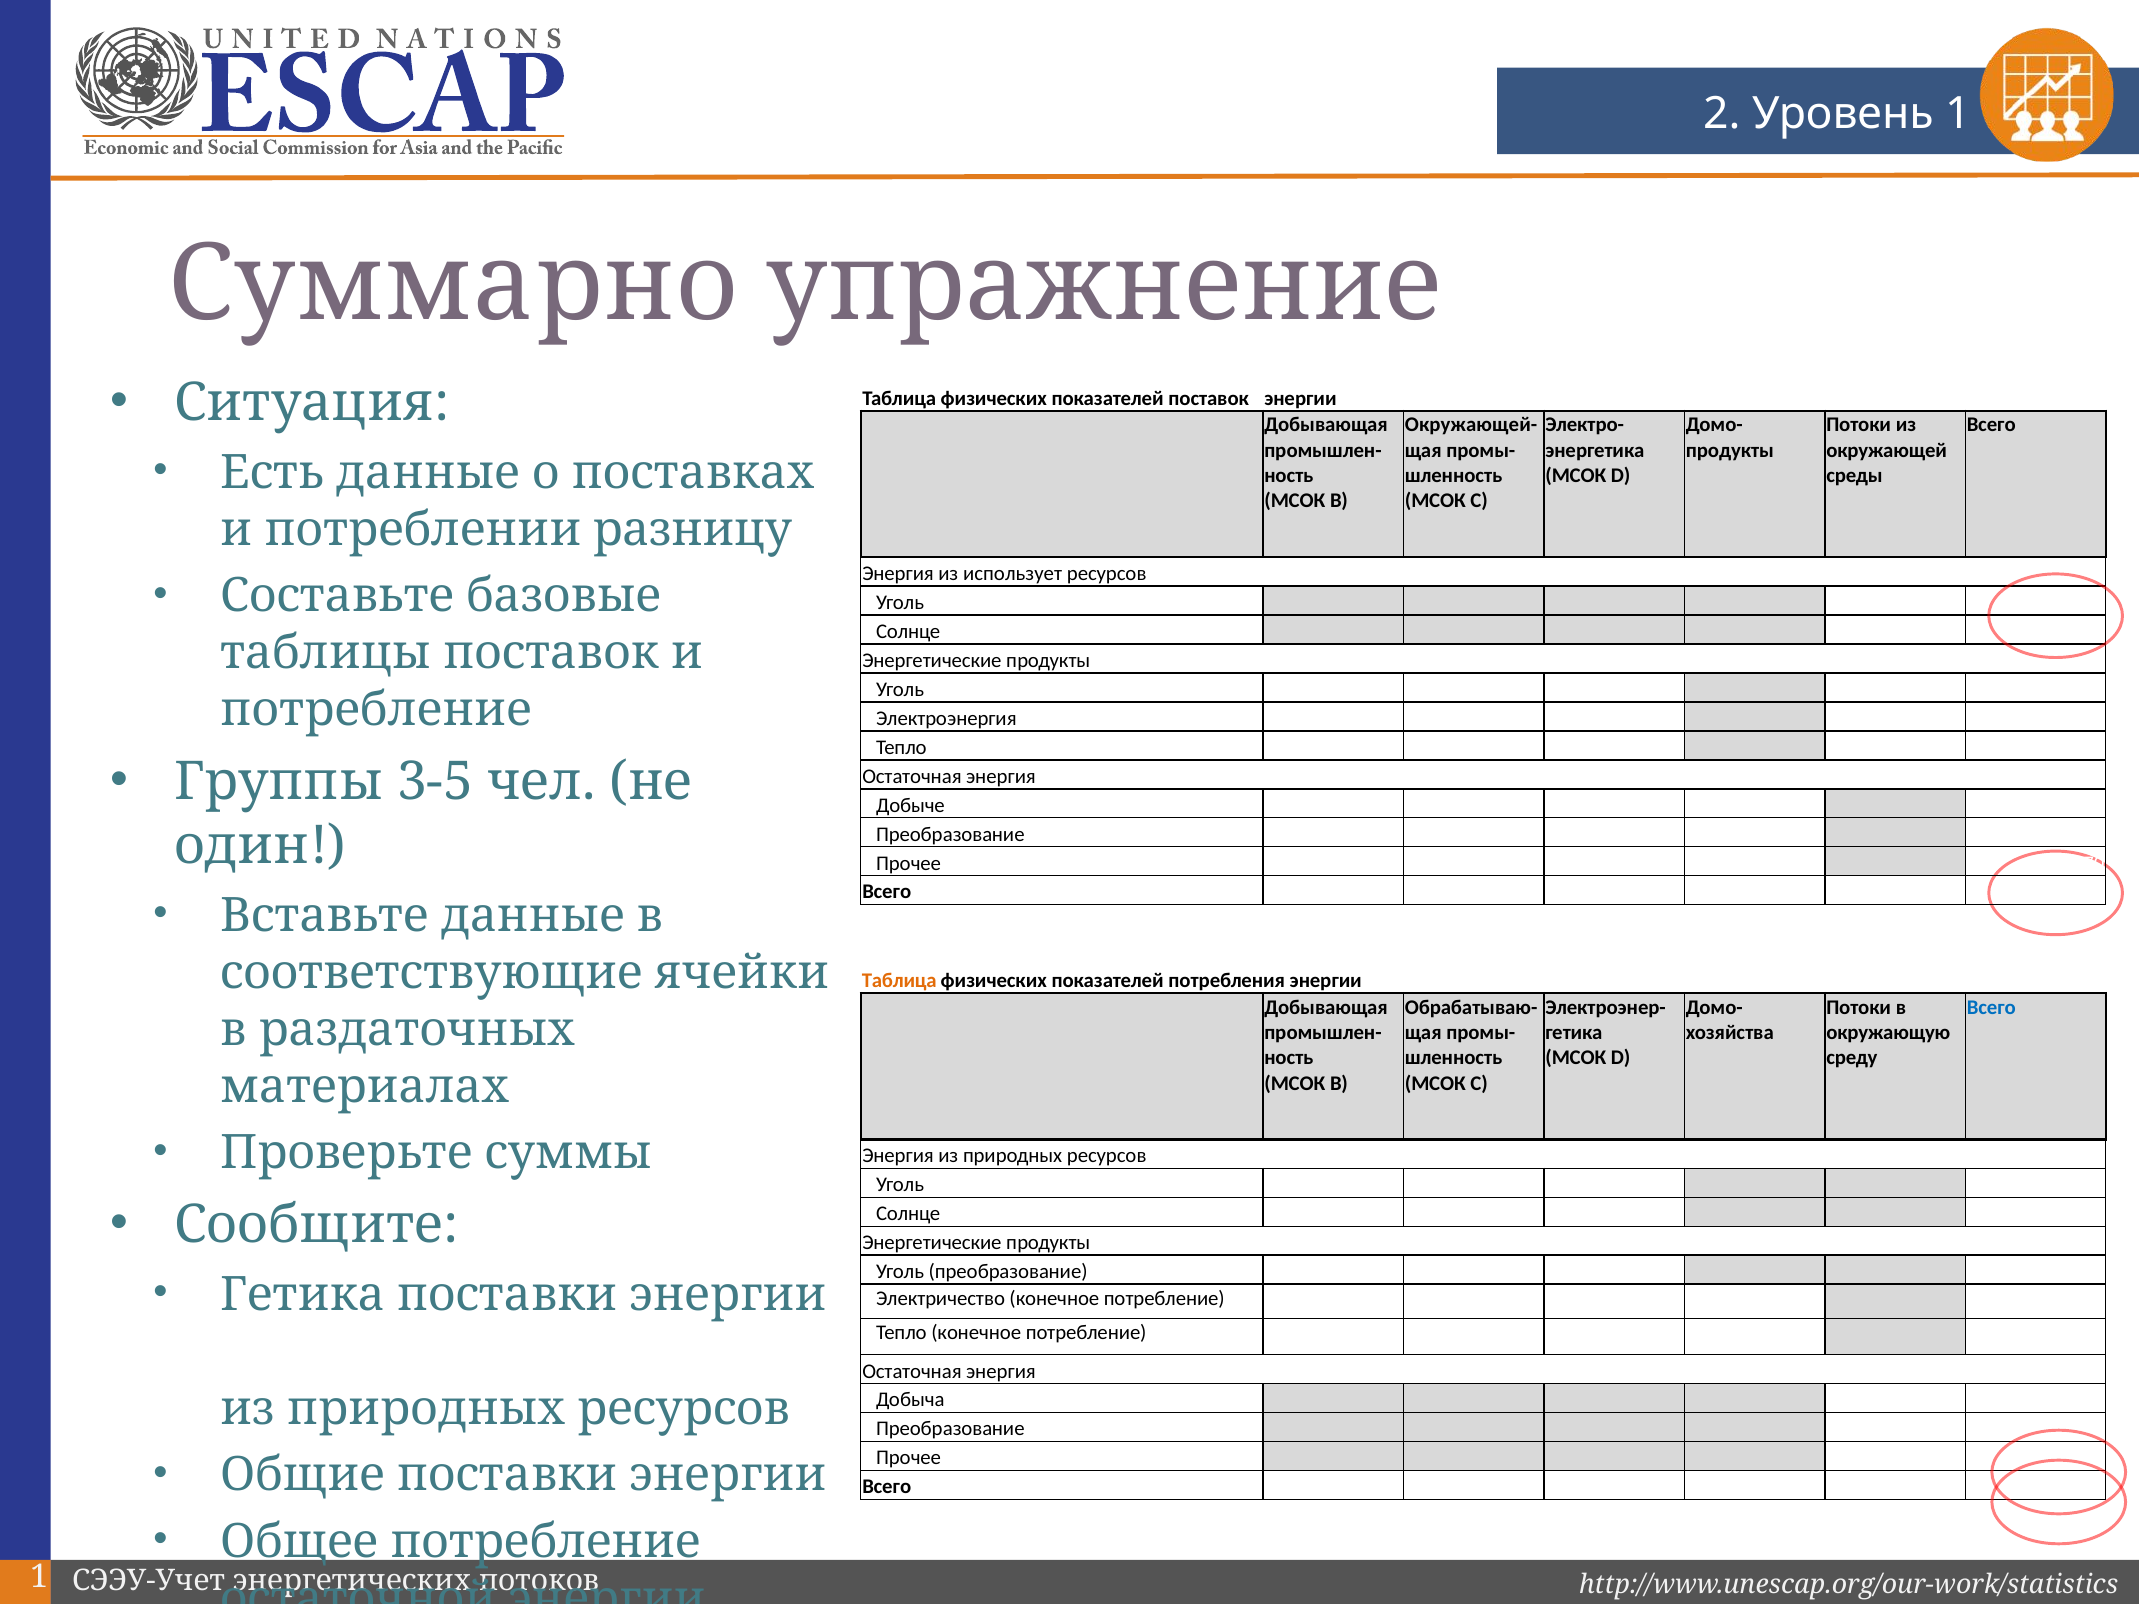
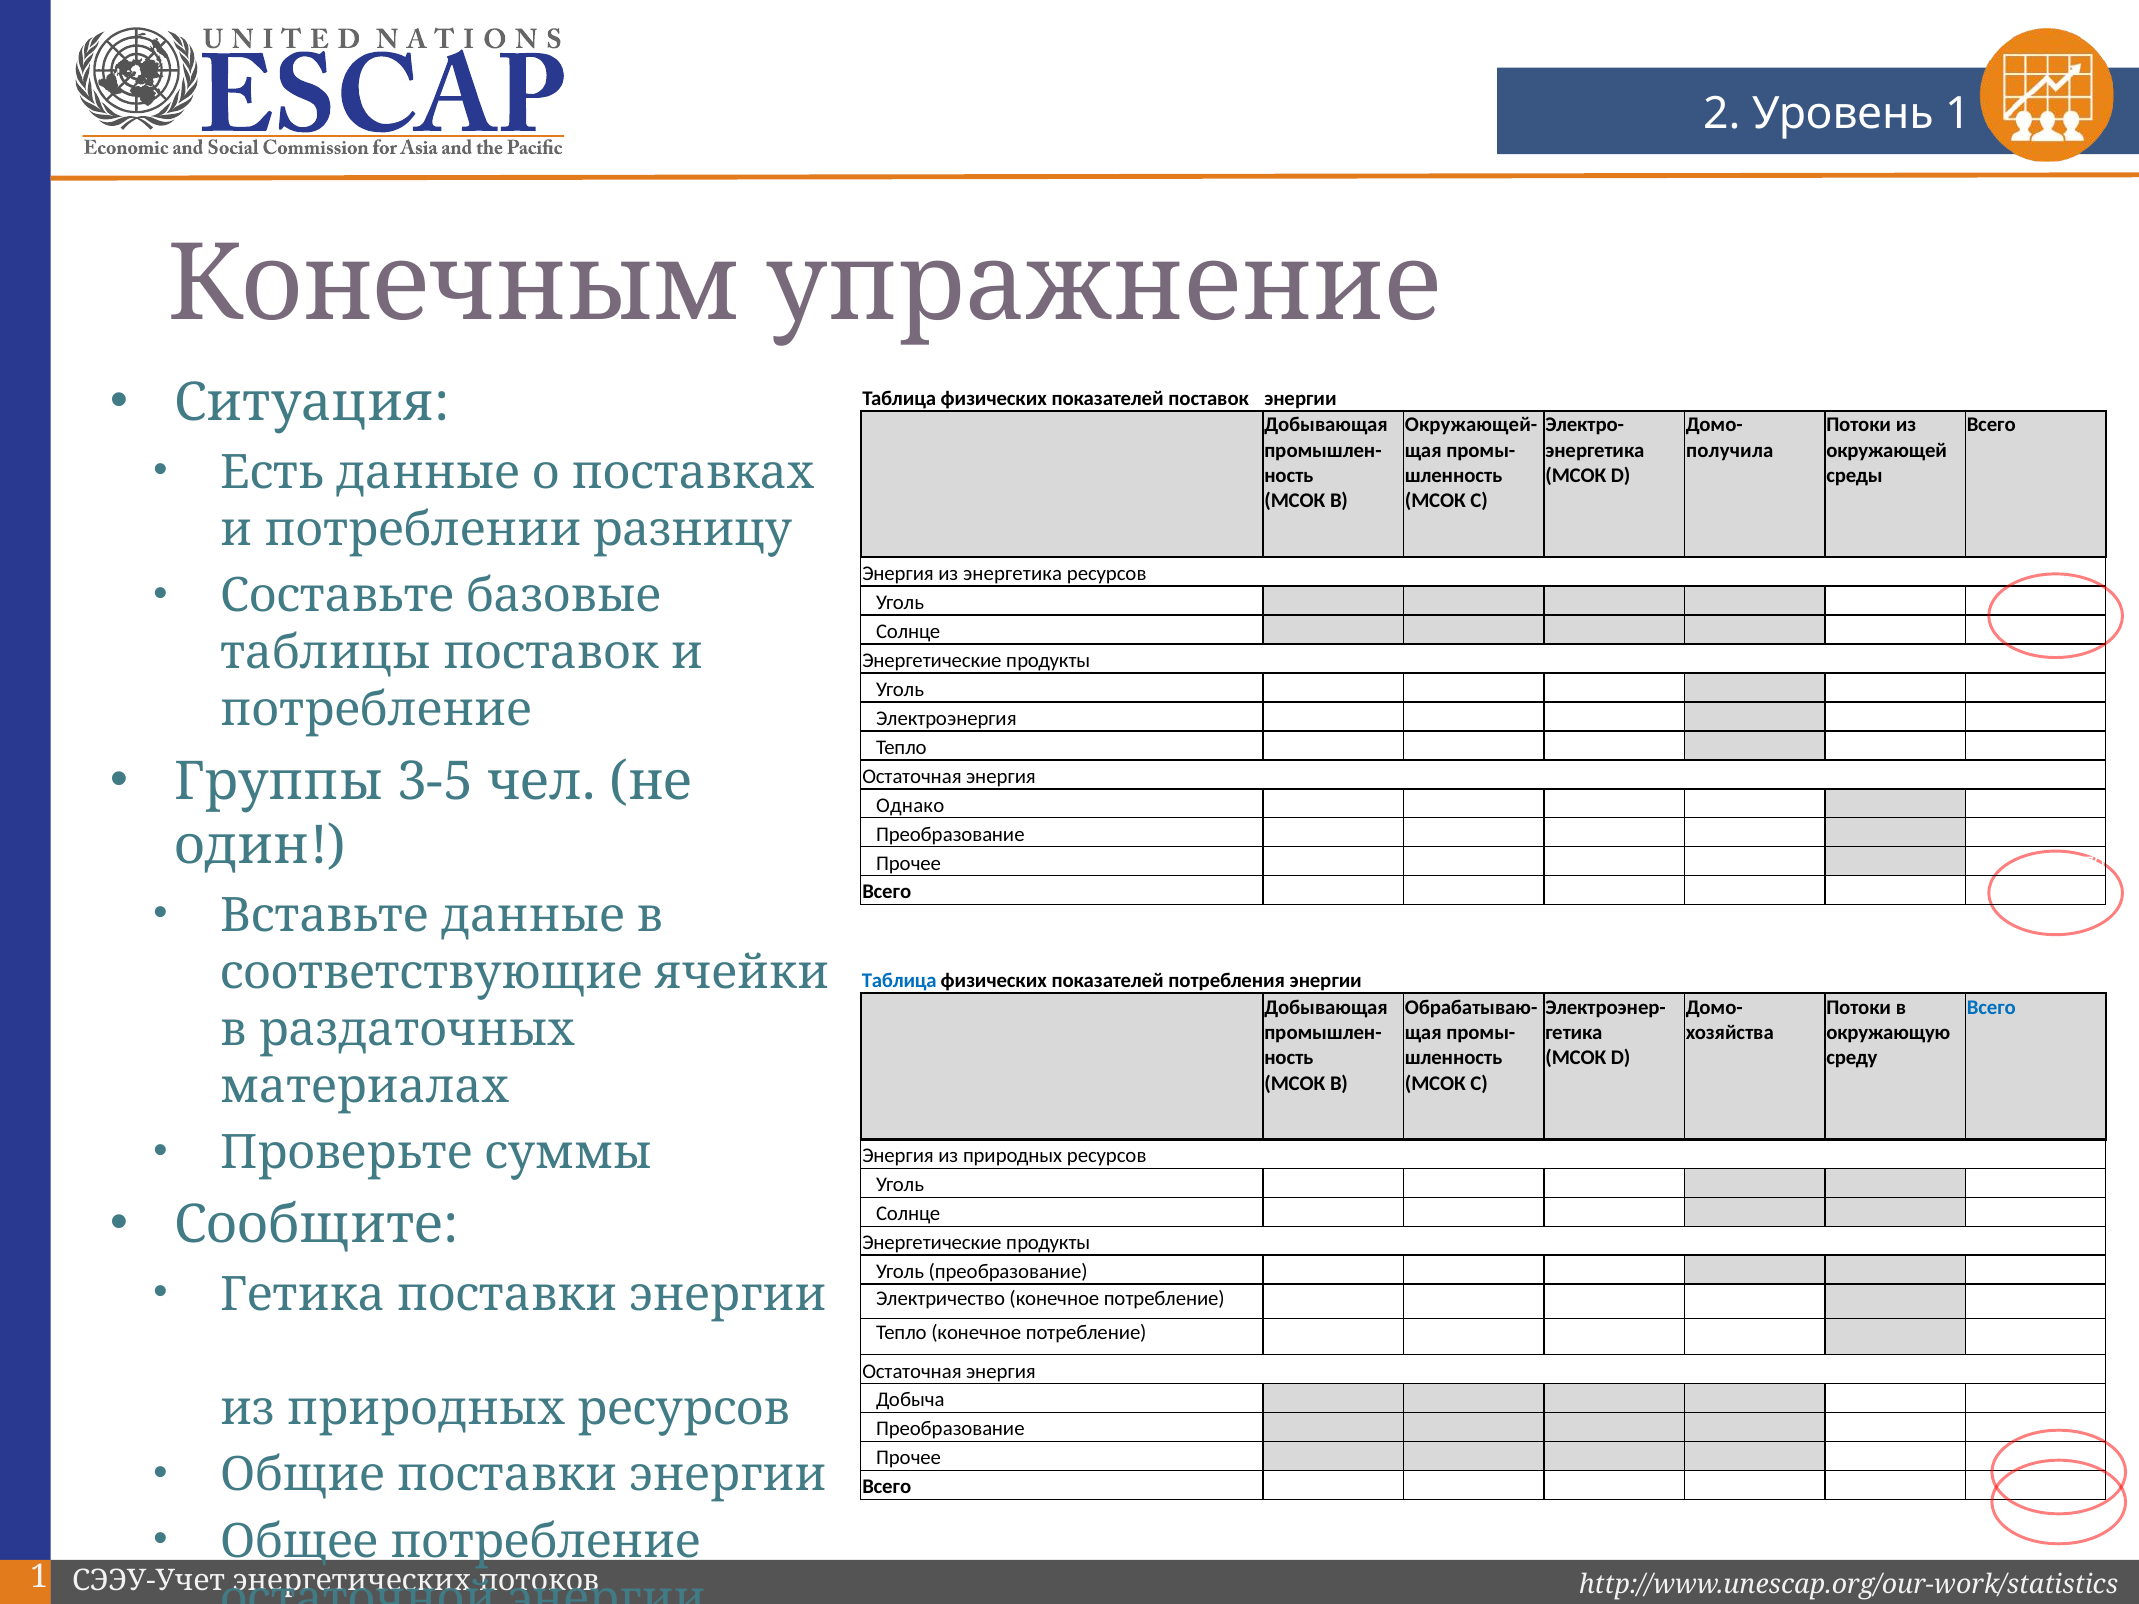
Суммарно: Суммарно -> Конечным
продукты at (1730, 450): продукты -> получила
из использует: использует -> энергетика
Добыче: Добыче -> Однако
Таблица at (899, 981) colour: orange -> blue
